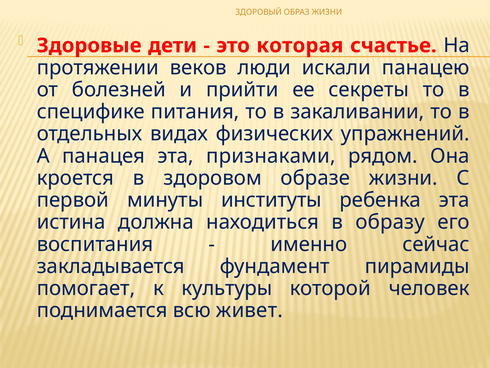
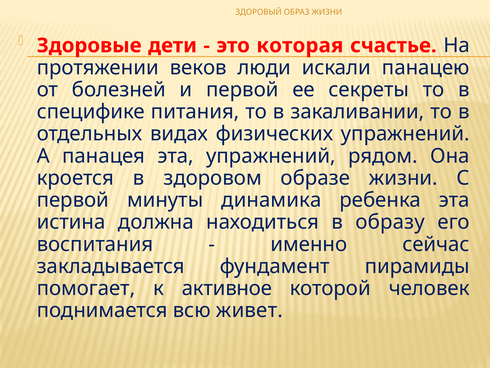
и прийти: прийти -> первой
эта признаками: признаками -> упражнений
институты: институты -> динамика
культуры: культуры -> активное
